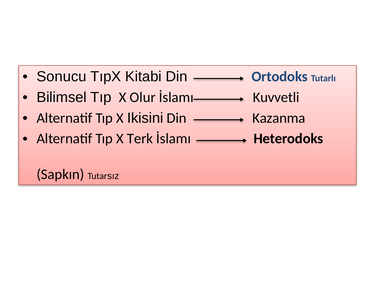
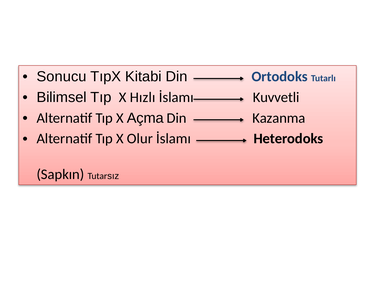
Olur: Olur -> Hızlı
Ikisini: Ikisini -> Açma
Terk: Terk -> Olur
